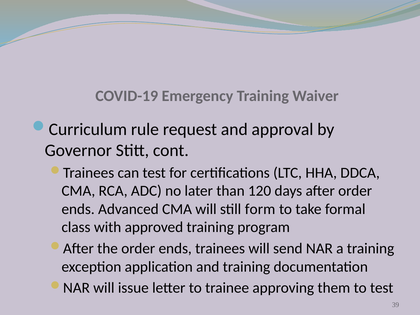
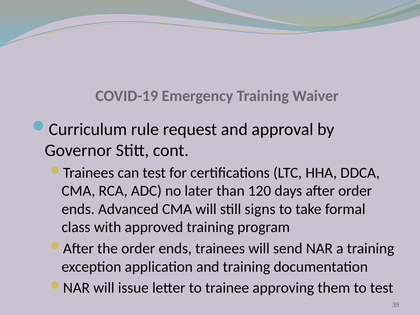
form: form -> signs
